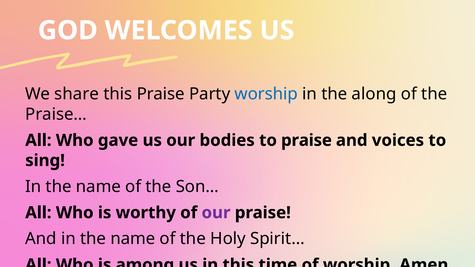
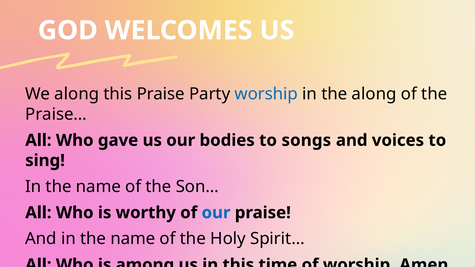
We share: share -> along
to praise: praise -> songs
our at (216, 213) colour: purple -> blue
